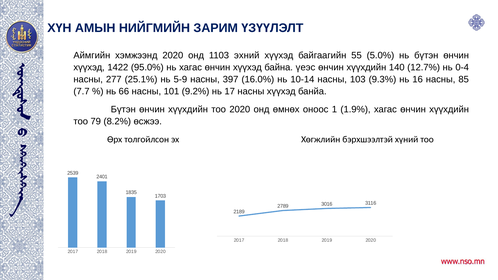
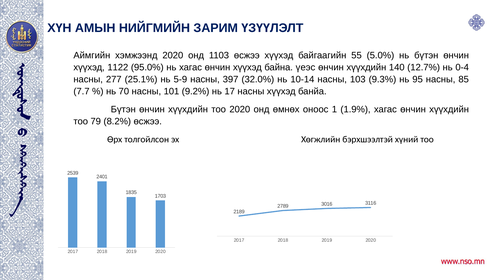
1103 эхний: эхний -> өсжээ
1422: 1422 -> 1122
16.0%: 16.0% -> 32.0%
16: 16 -> 95
66: 66 -> 70
